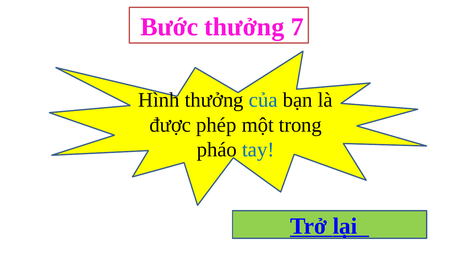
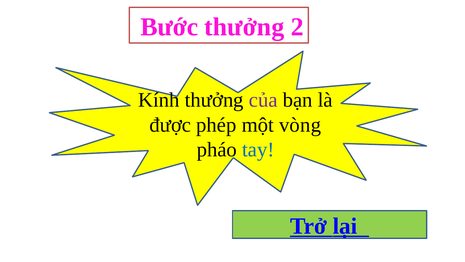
7: 7 -> 2
Hình: Hình -> Kính
của colour: blue -> purple
trong: trong -> vòng
